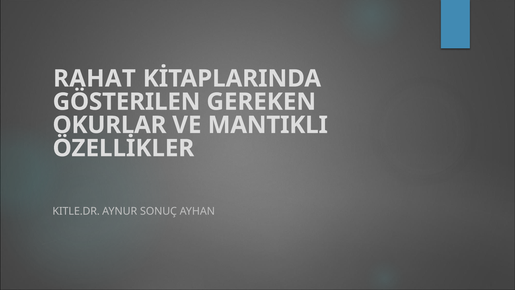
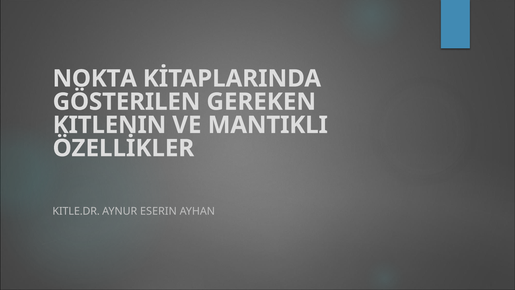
RAHAT: RAHAT -> NOKTA
OKURLAR: OKURLAR -> KITLENIN
SONUÇ: SONUÇ -> ESERIN
